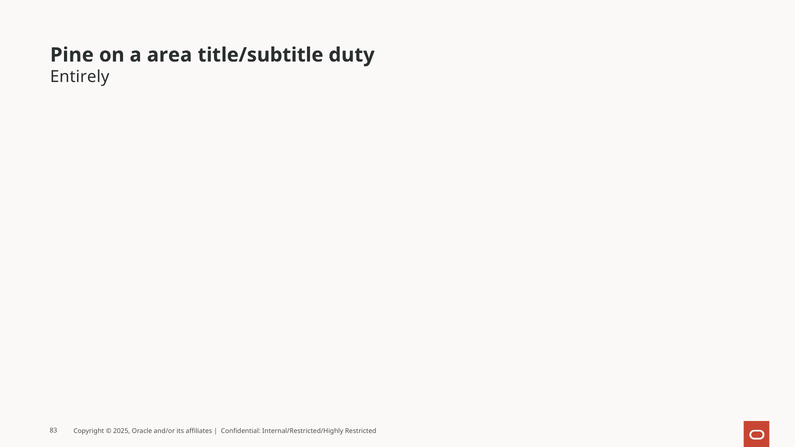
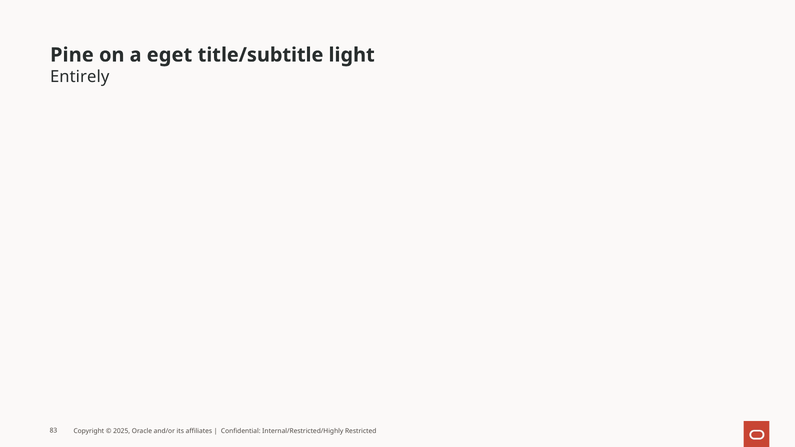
area: area -> eget
duty: duty -> light
